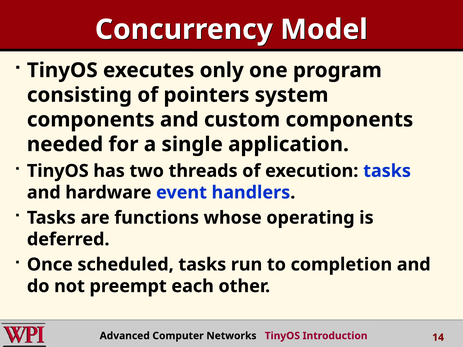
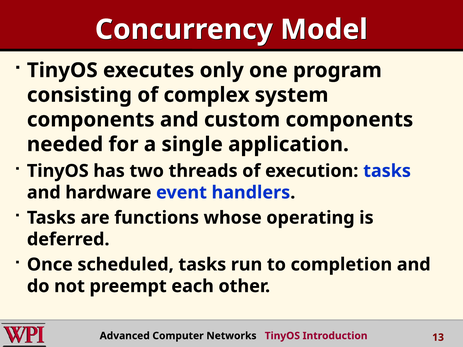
pointers: pointers -> complex
14: 14 -> 13
